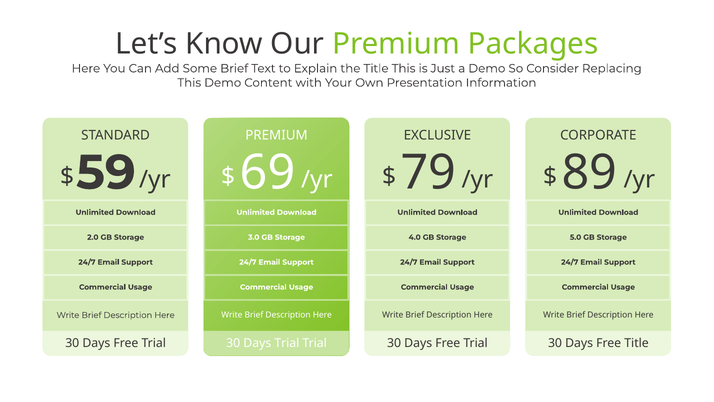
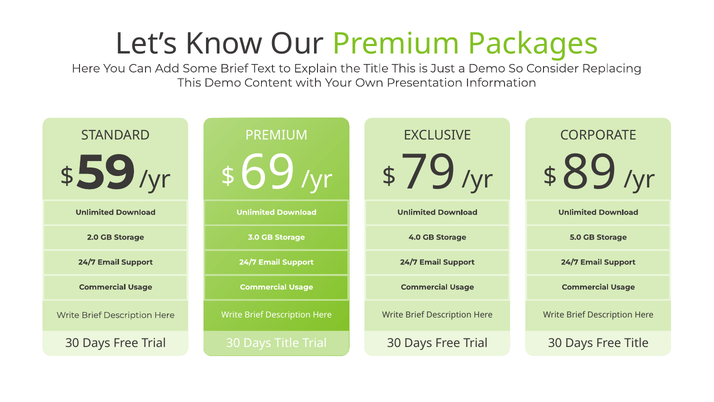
Days Trial: Trial -> Title
